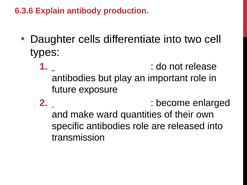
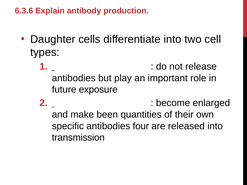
ward: ward -> been
antibodies role: role -> four
